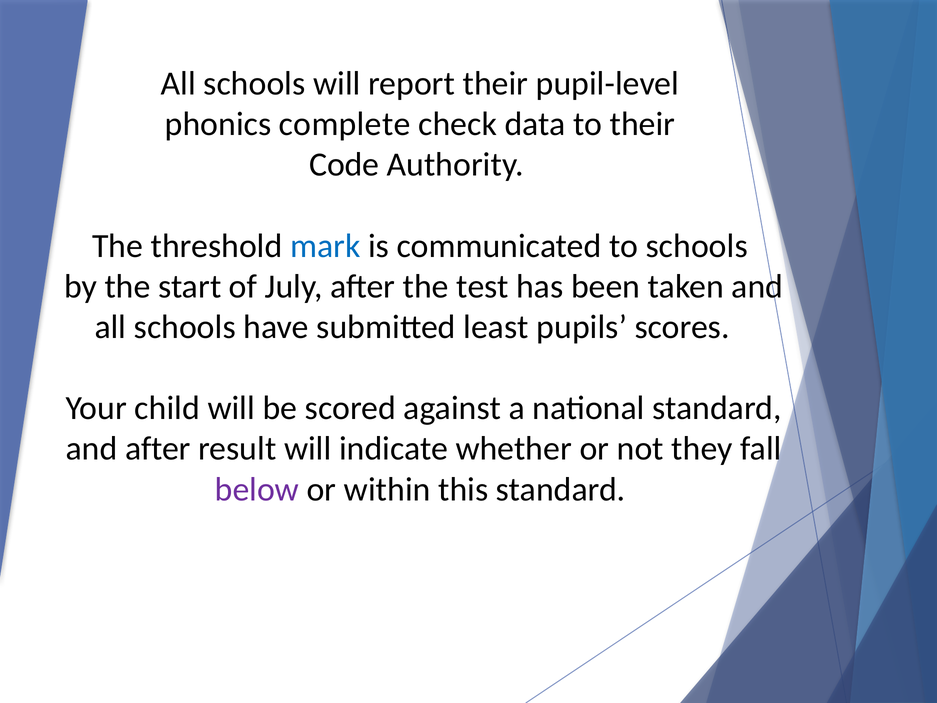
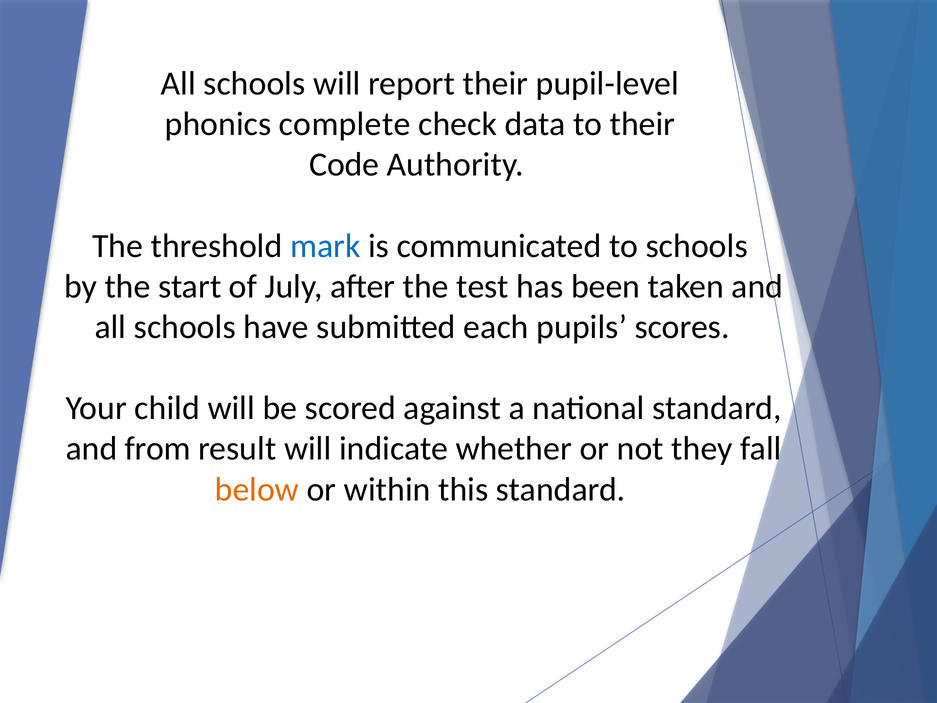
least: least -> each
and after: after -> from
below colour: purple -> orange
